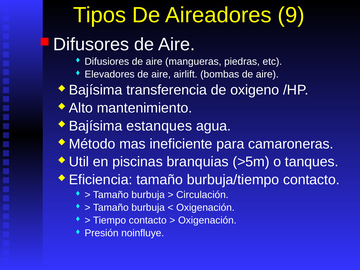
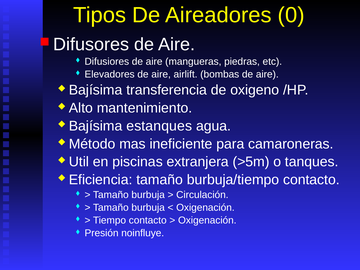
9: 9 -> 0
branquias: branquias -> extranjera
